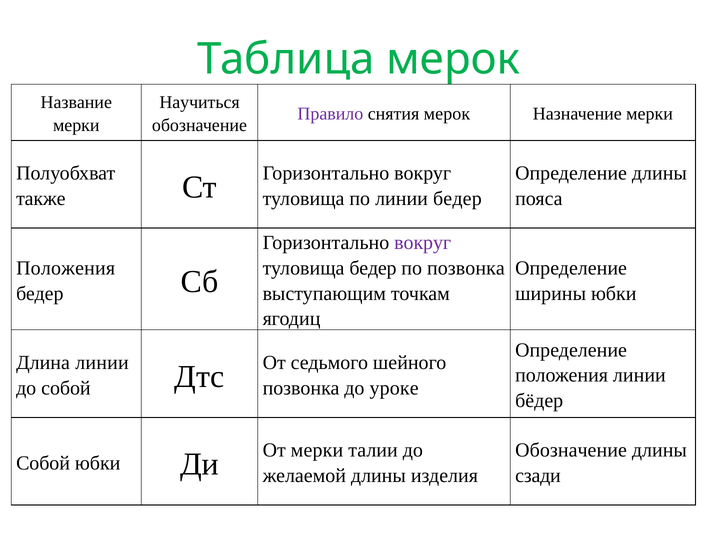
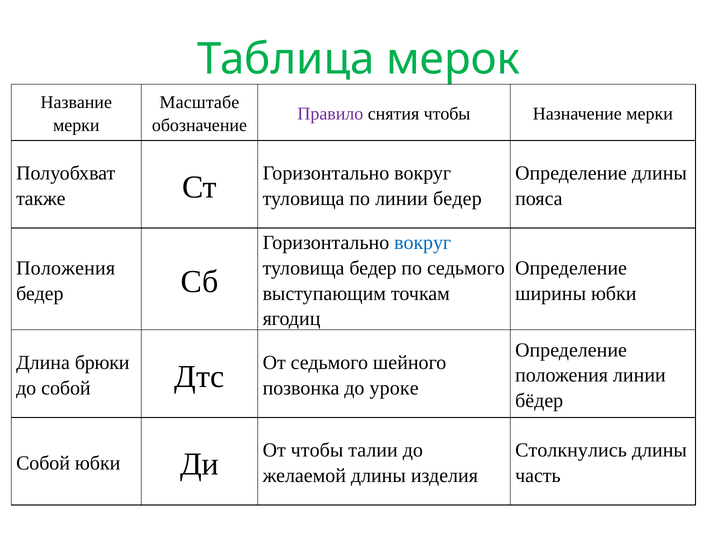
Научиться: Научиться -> Масштабе
снятия мерок: мерок -> чтобы
вокруг at (423, 242) colour: purple -> blue
по позвонка: позвонка -> седьмого
Длина линии: линии -> брюки
Обозначение at (571, 450): Обозначение -> Столкнулись
От мерки: мерки -> чтобы
сзади: сзади -> часть
